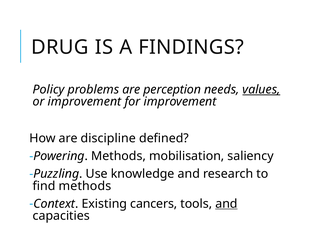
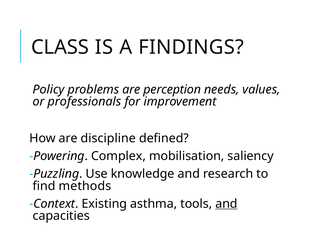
DRUG: DRUG -> CLASS
values underline: present -> none
or improvement: improvement -> professionals
Powering Methods: Methods -> Complex
cancers: cancers -> asthma
